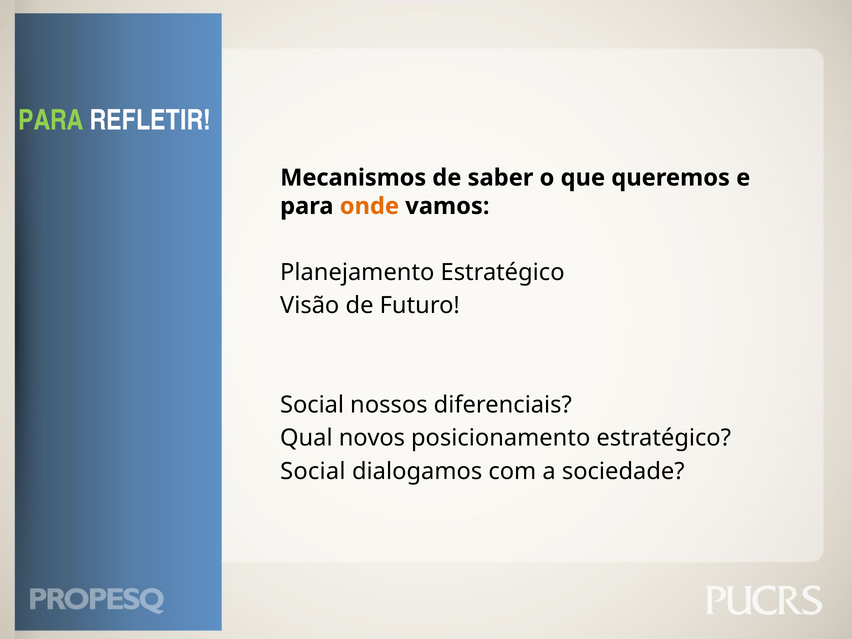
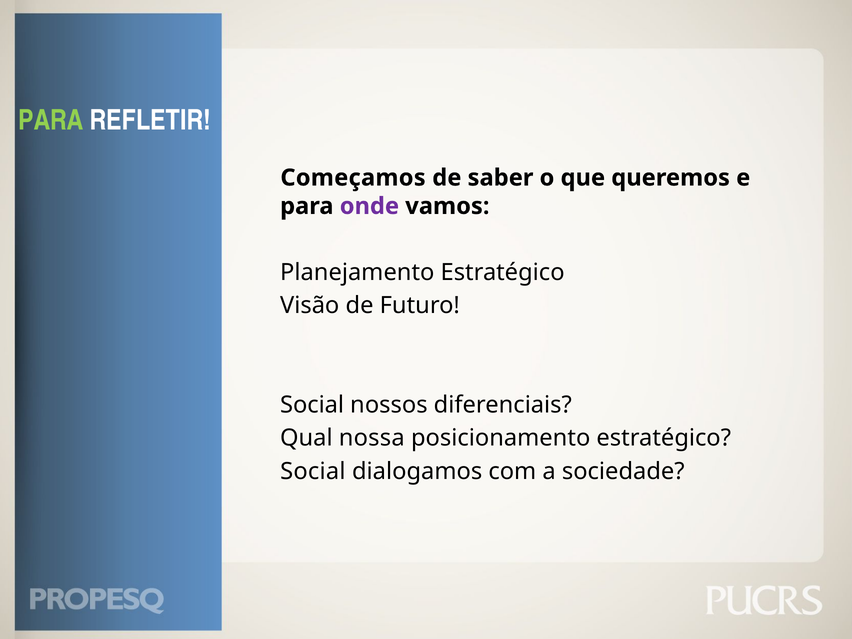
Mecanismos: Mecanismos -> Começamos
onde colour: orange -> purple
novos: novos -> nossa
